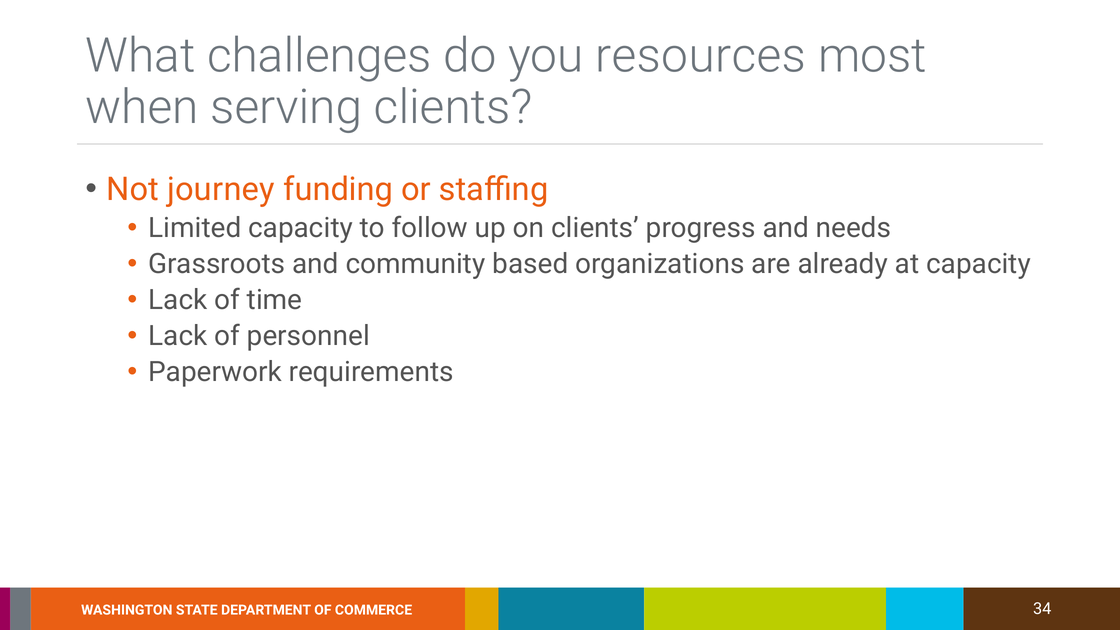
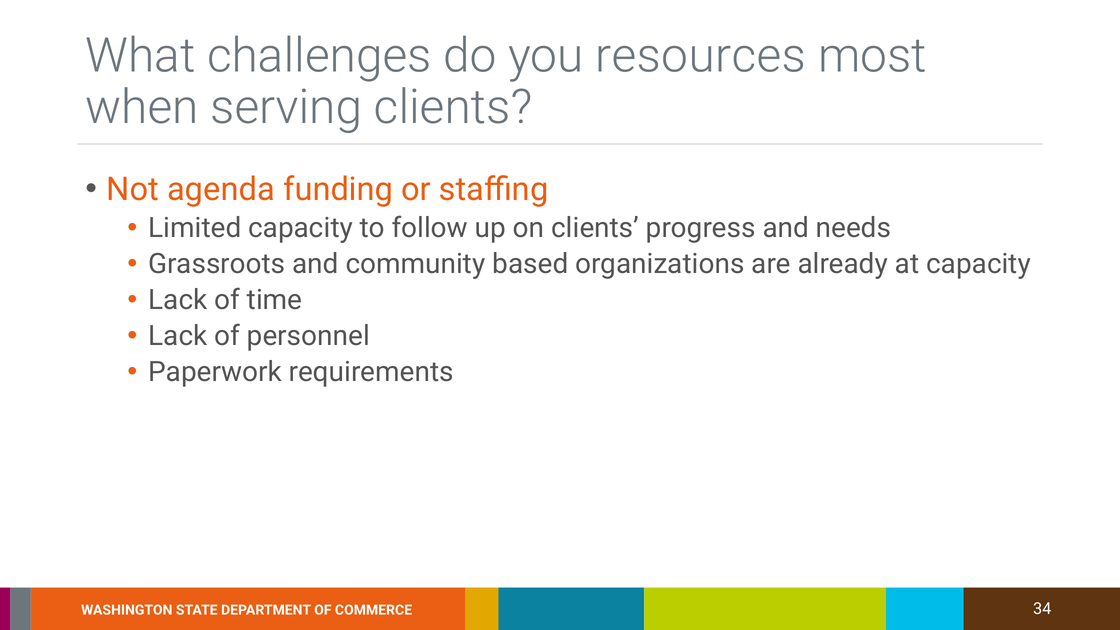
journey: journey -> agenda
